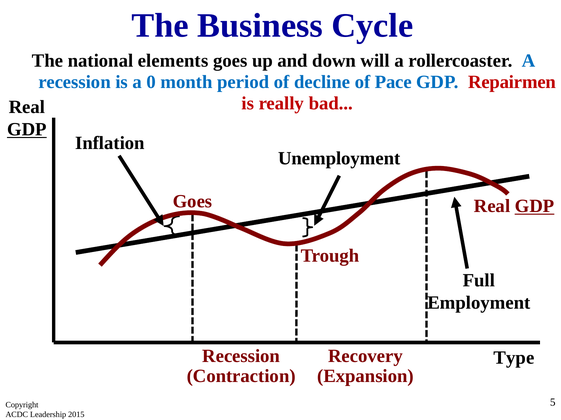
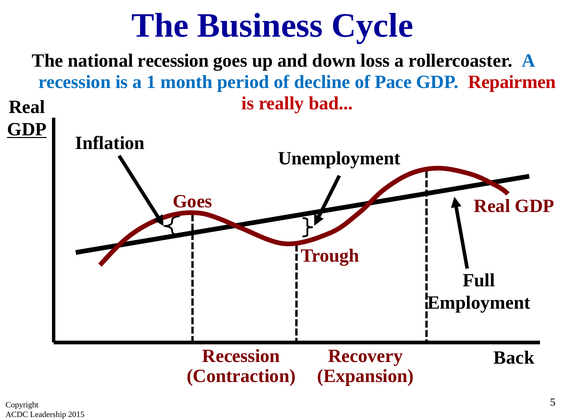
national elements: elements -> recession
will: will -> loss
0: 0 -> 1
GDP at (535, 207) underline: present -> none
Type: Type -> Back
